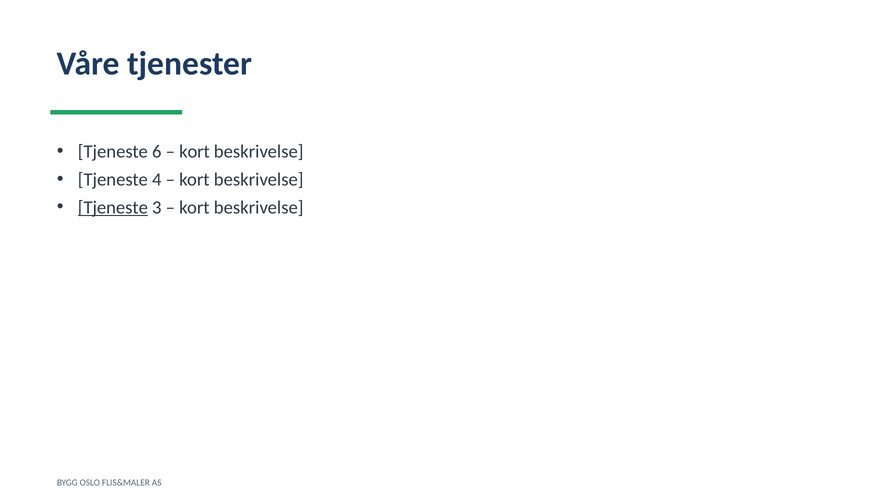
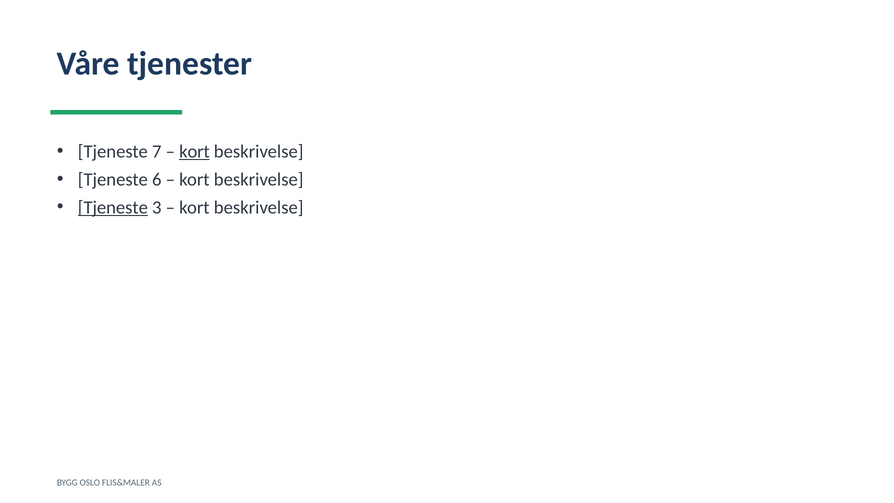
6: 6 -> 7
kort at (194, 151) underline: none -> present
4: 4 -> 6
